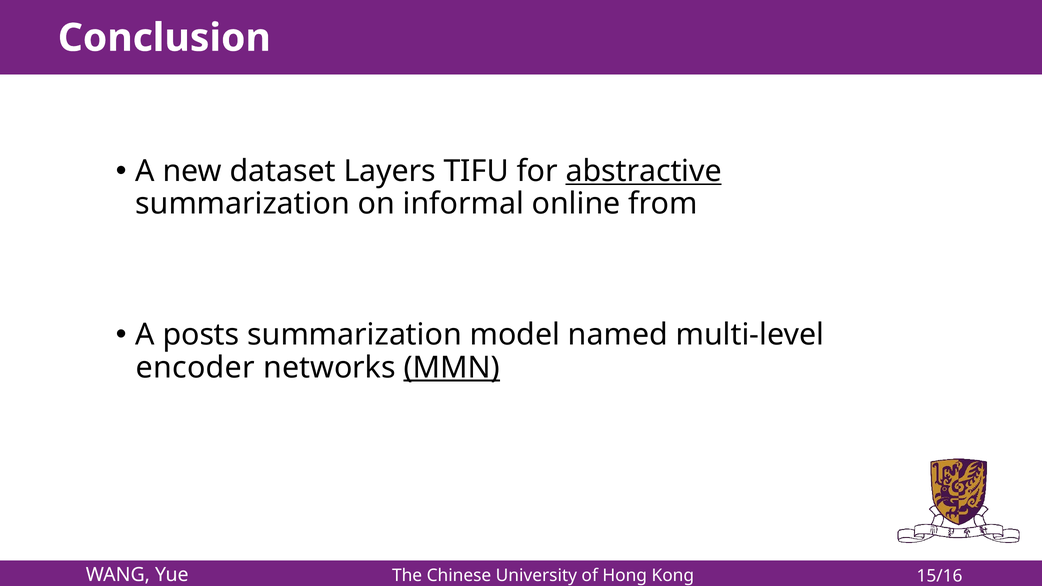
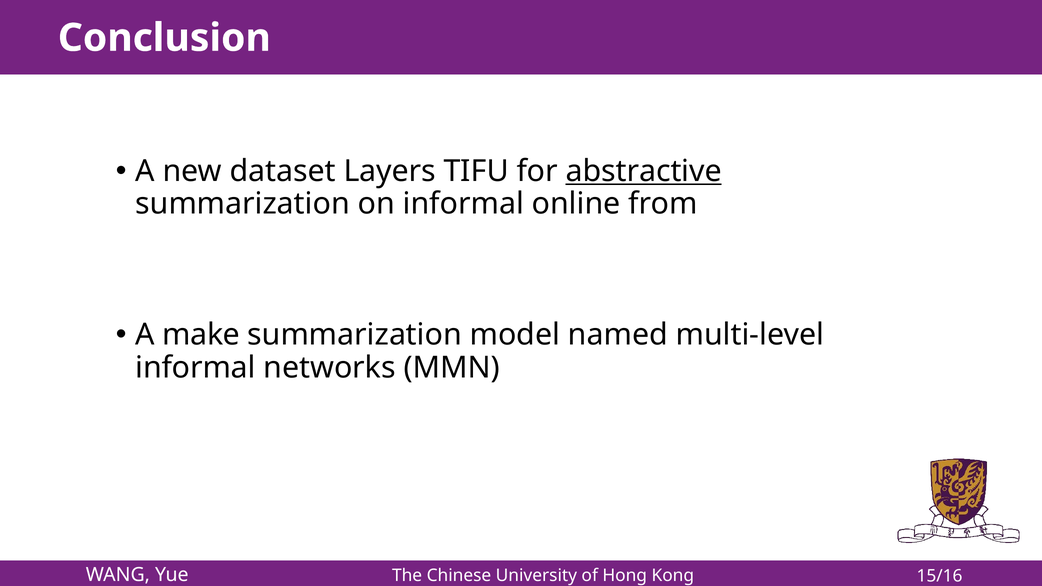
posts: posts -> make
encoder at (195, 368): encoder -> informal
MMN underline: present -> none
